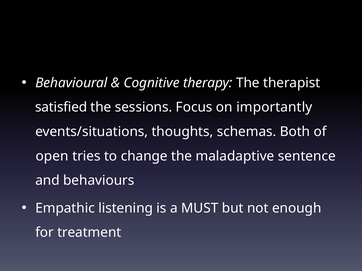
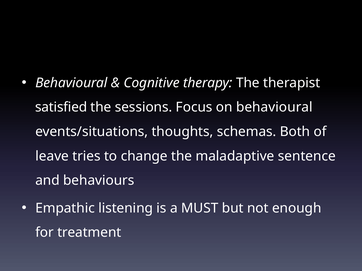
on importantly: importantly -> behavioural
open: open -> leave
